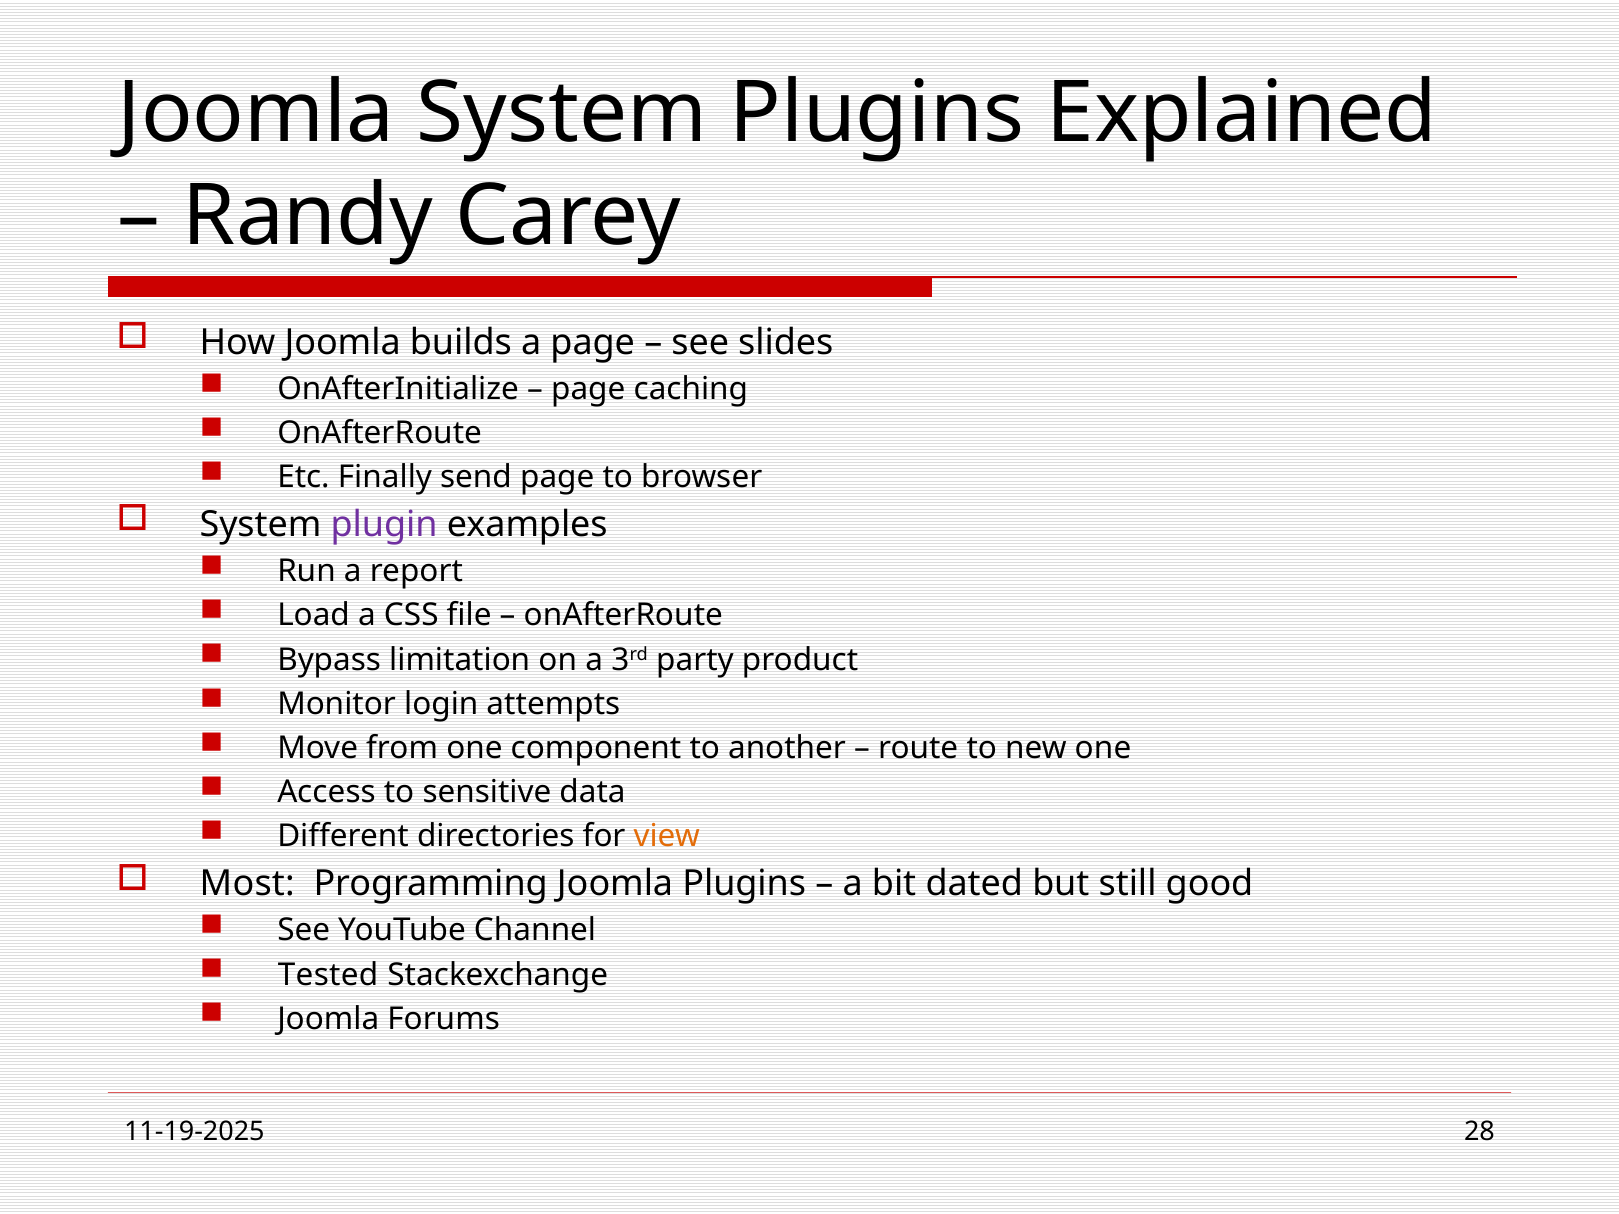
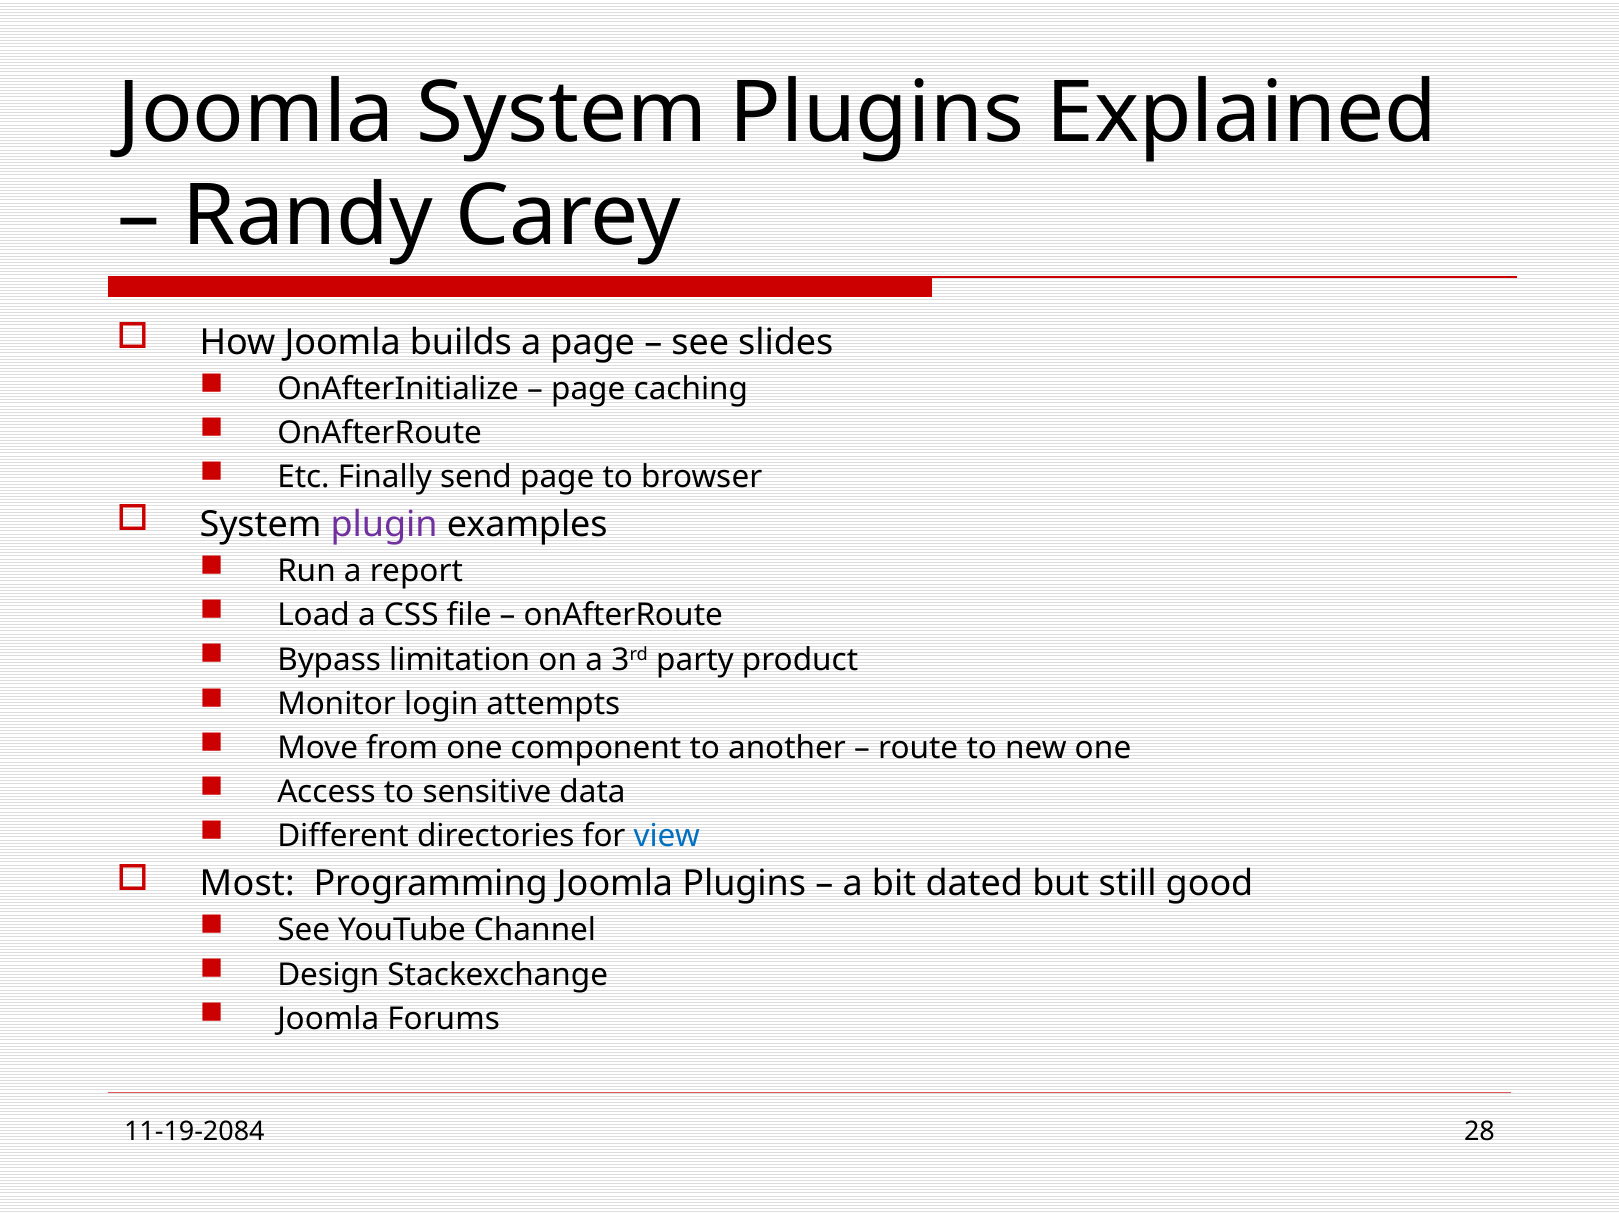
view colour: orange -> blue
Tested: Tested -> Design
11-19-2025: 11-19-2025 -> 11-19-2084
